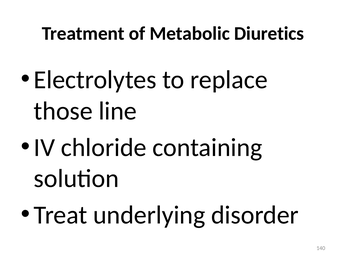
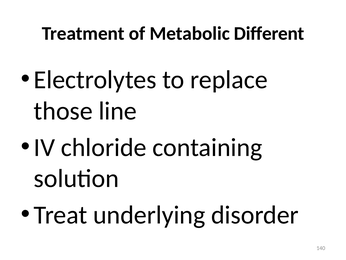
Diuretics: Diuretics -> Different
